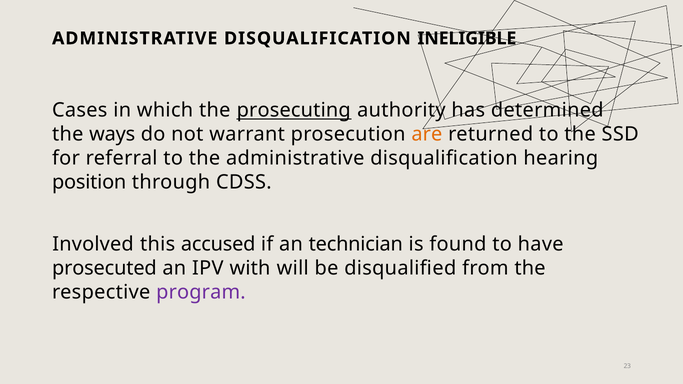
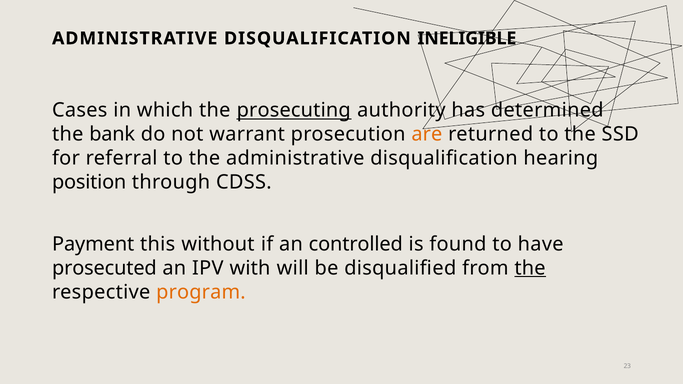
ways: ways -> bank
Involved: Involved -> Payment
accused: accused -> without
technician: technician -> controlled
the at (530, 268) underline: none -> present
program colour: purple -> orange
